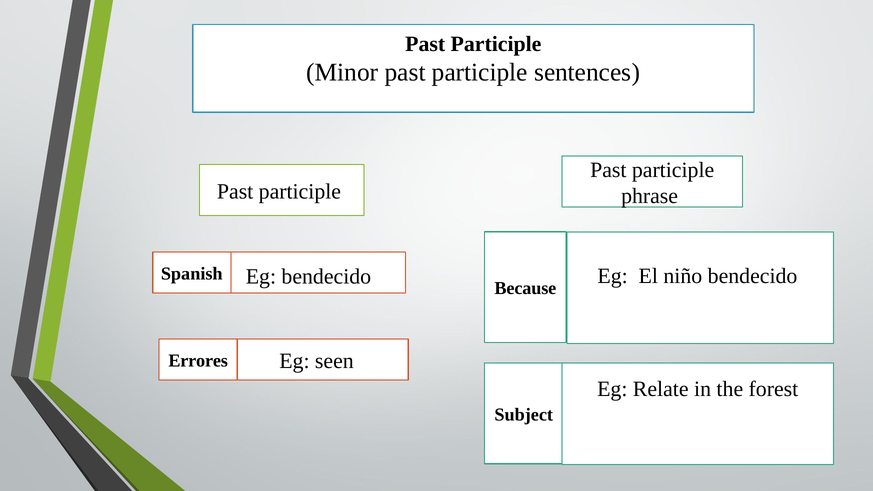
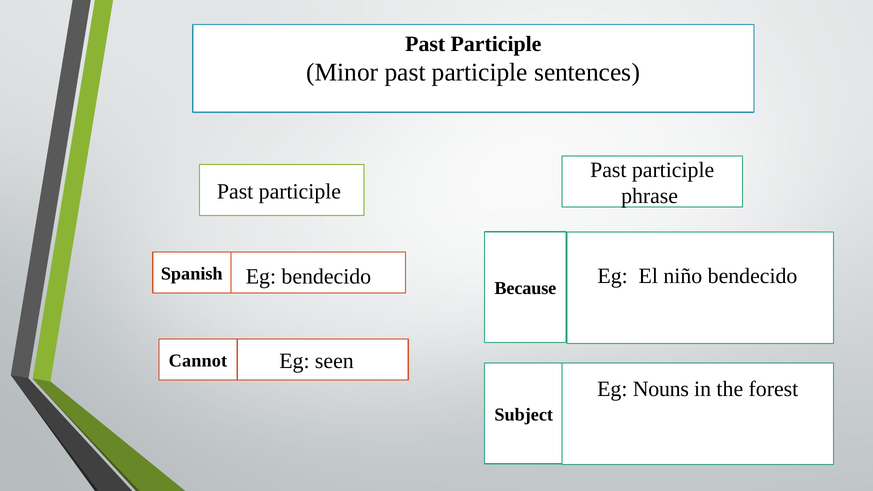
Errores: Errores -> Cannot
Relate: Relate -> Nouns
